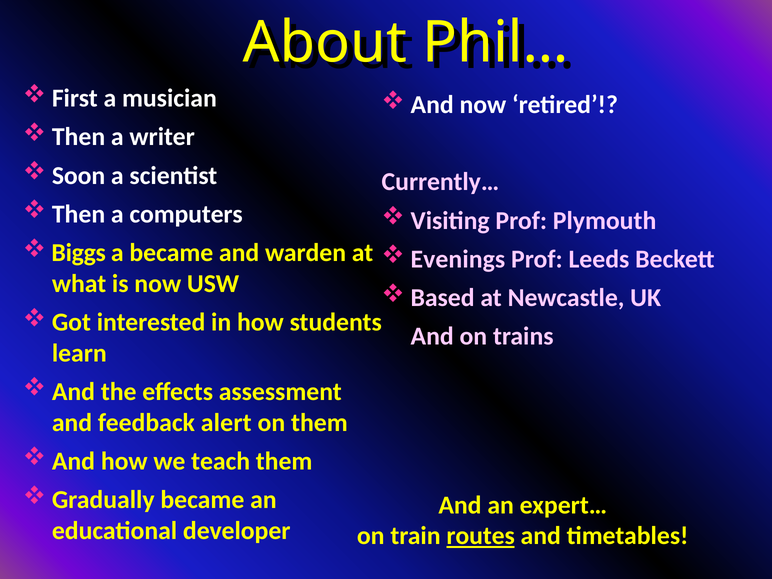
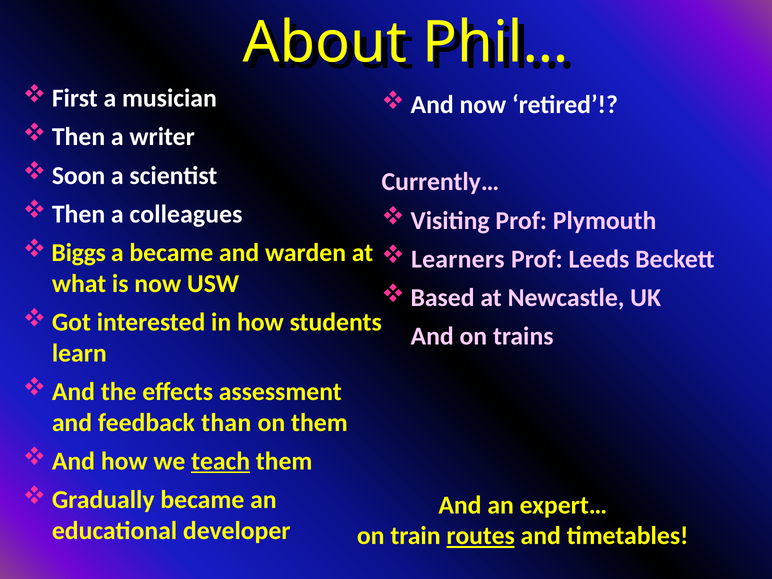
computers: computers -> colleagues
Evenings: Evenings -> Learners
alert: alert -> than
teach underline: none -> present
